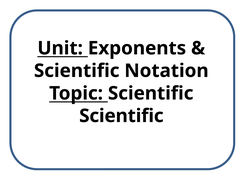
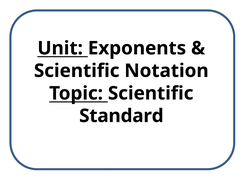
Scientific at (121, 116): Scientific -> Standard
